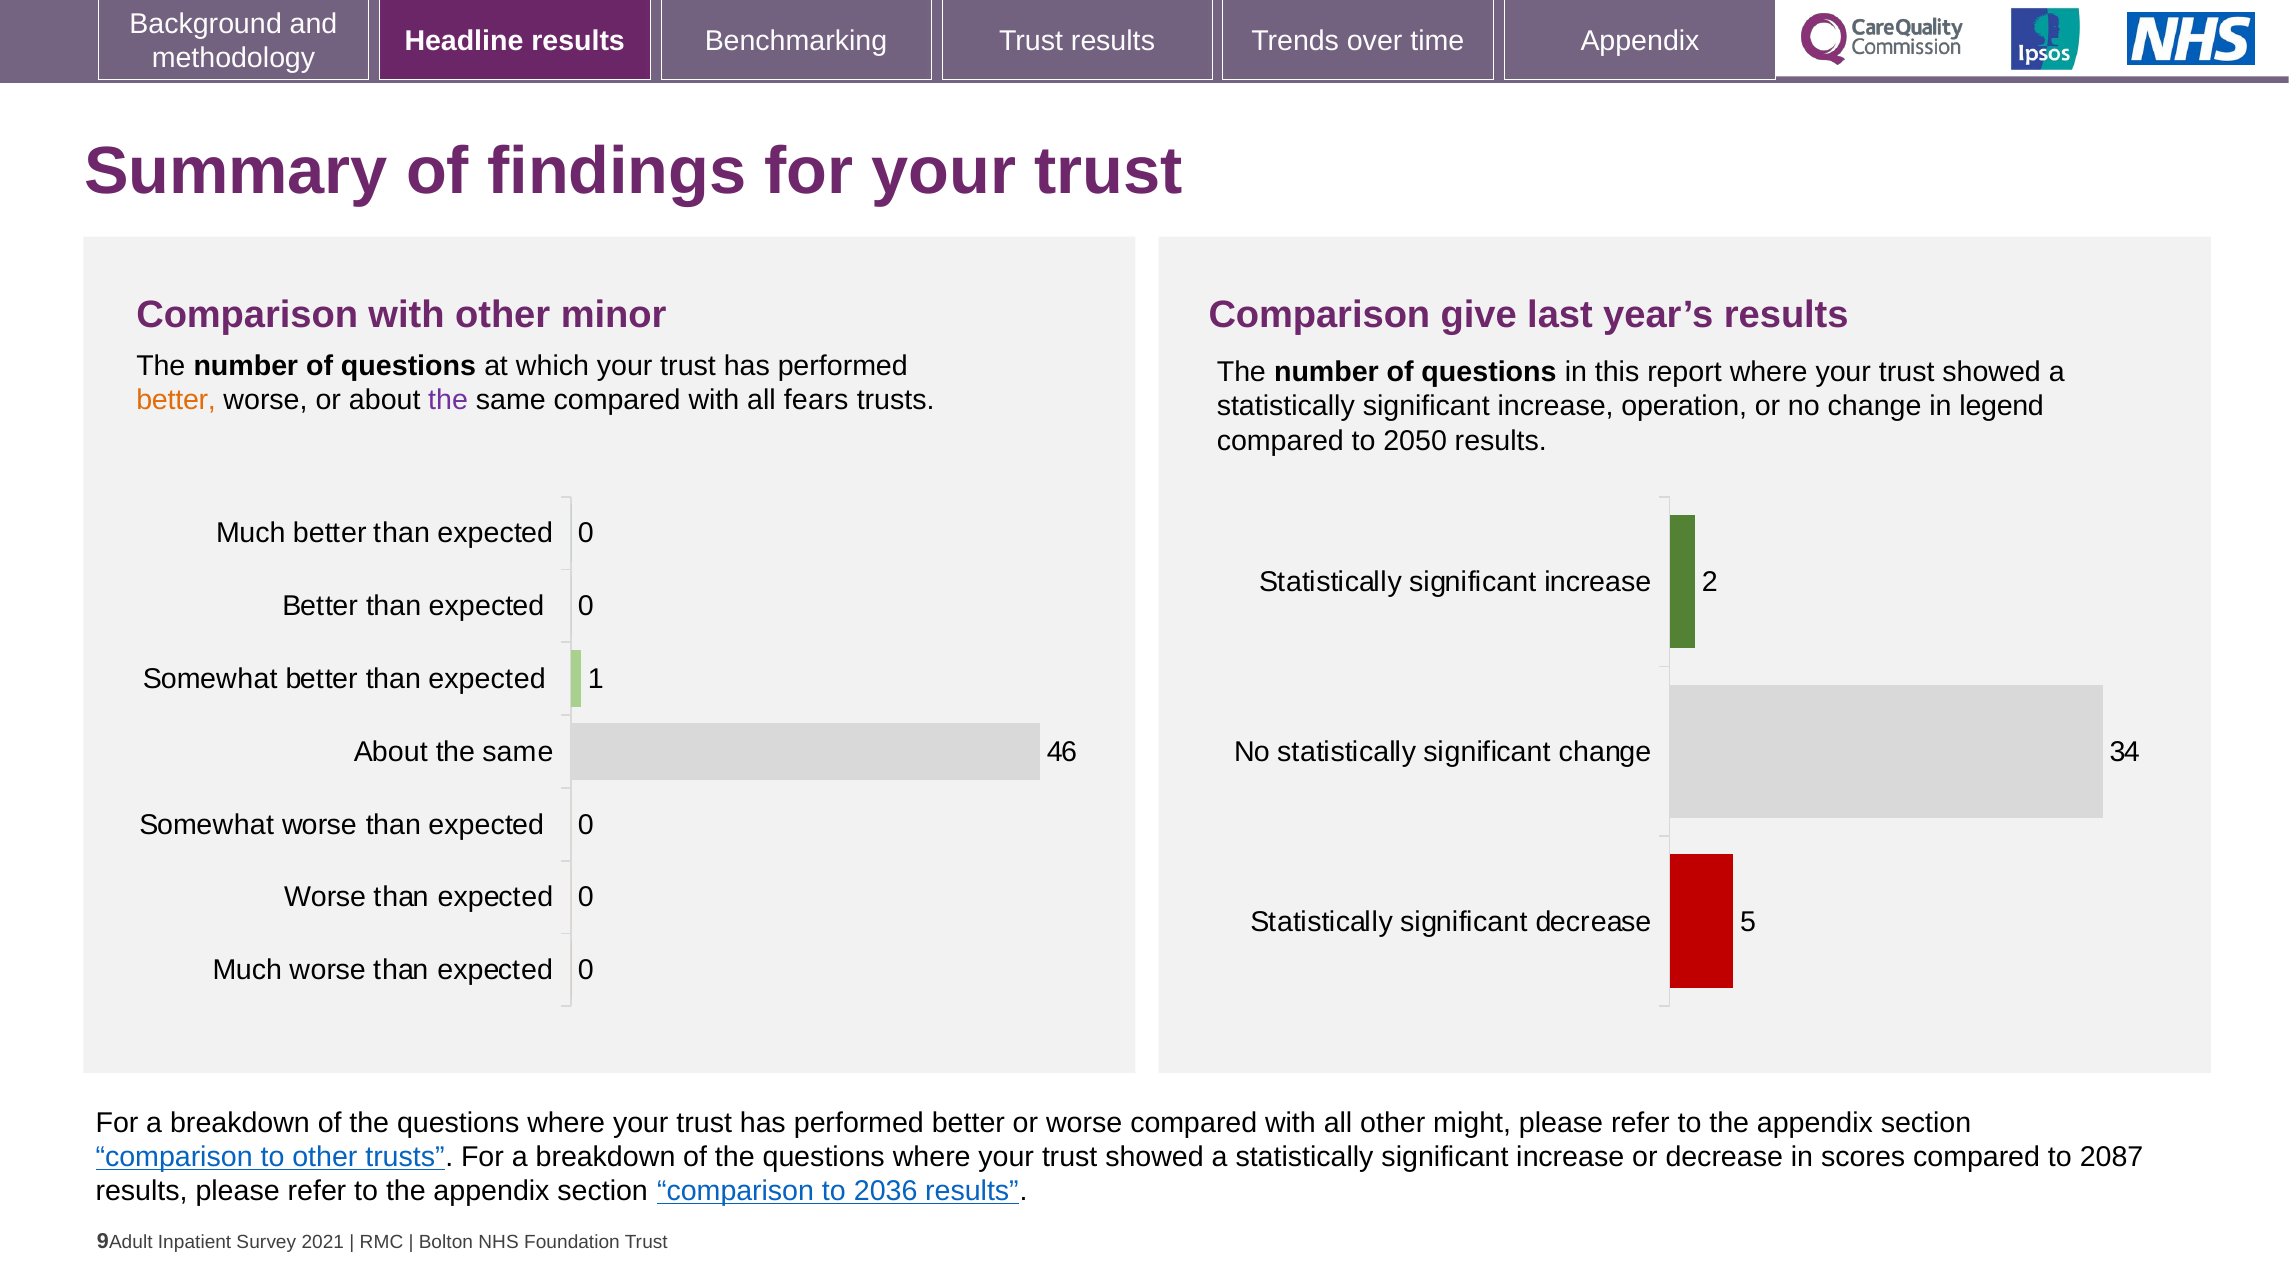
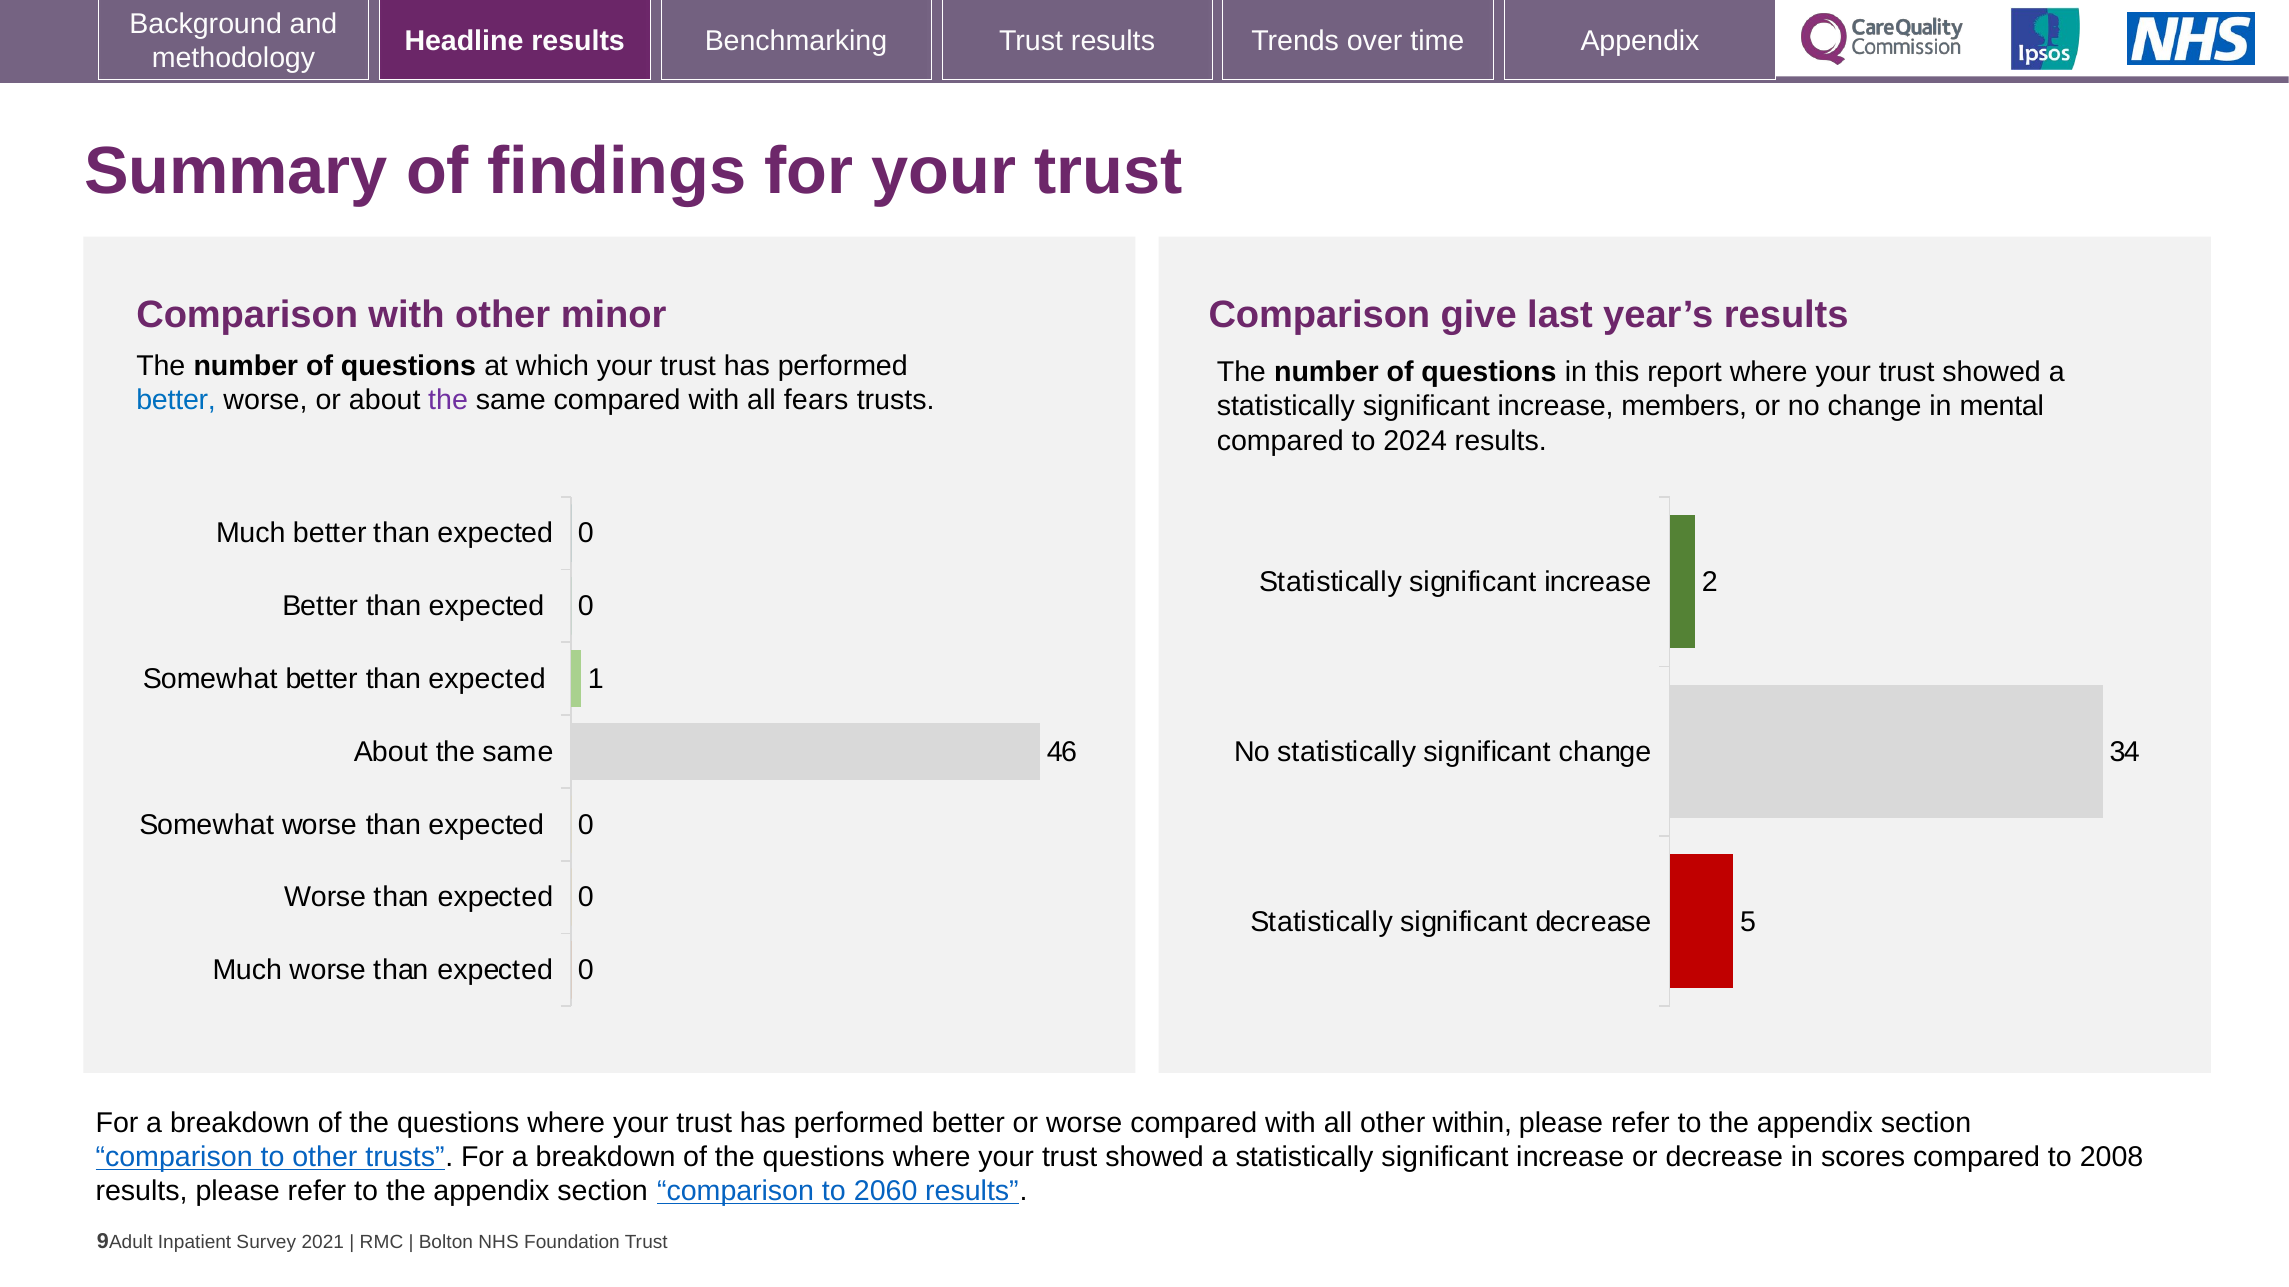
better at (176, 400) colour: orange -> blue
operation: operation -> members
legend: legend -> mental
2050: 2050 -> 2024
might: might -> within
2087: 2087 -> 2008
2036: 2036 -> 2060
